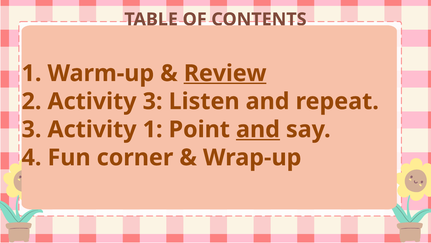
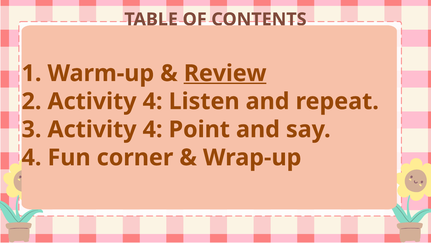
2 Activity 3: 3 -> 4
1 at (153, 129): 1 -> 4
and at (258, 129) underline: present -> none
